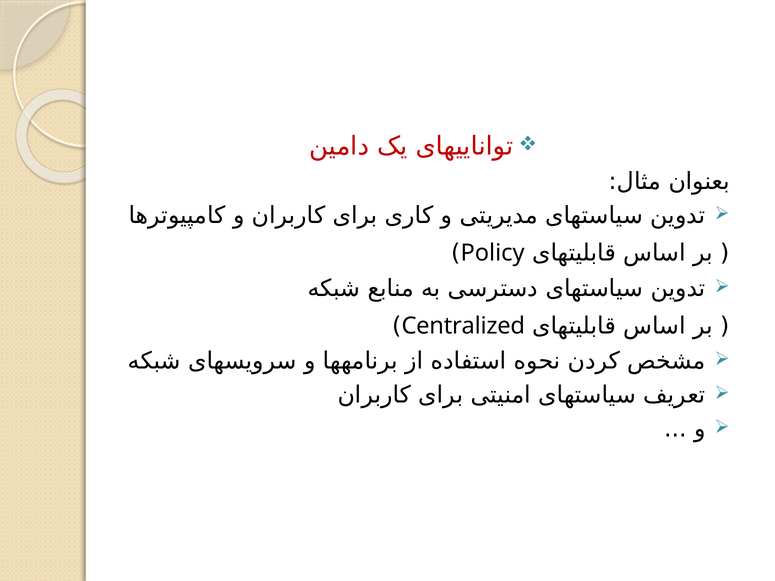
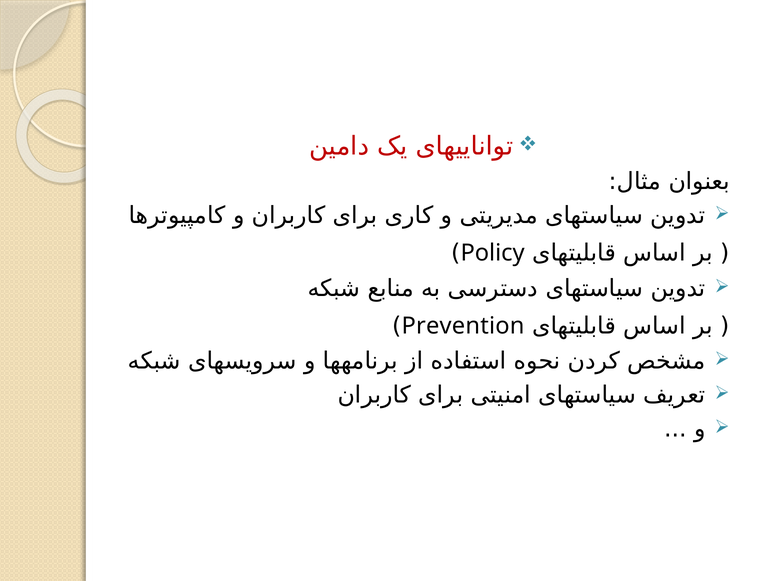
Centralized: Centralized -> Prevention
